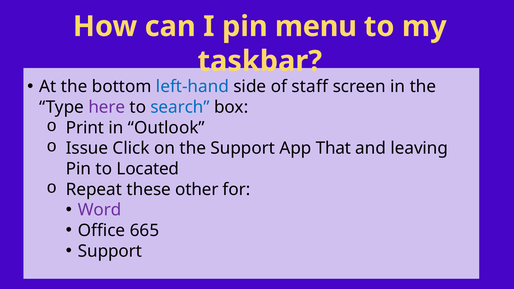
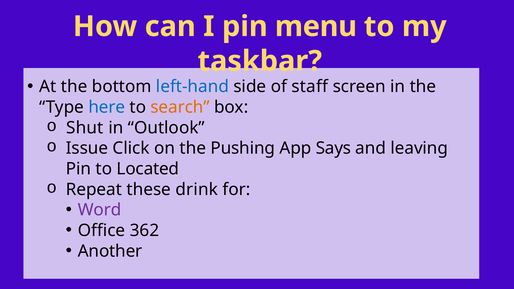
here colour: purple -> blue
search colour: blue -> orange
Print: Print -> Shut
the Support: Support -> Pushing
That: That -> Says
other: other -> drink
665: 665 -> 362
Support at (110, 251): Support -> Another
